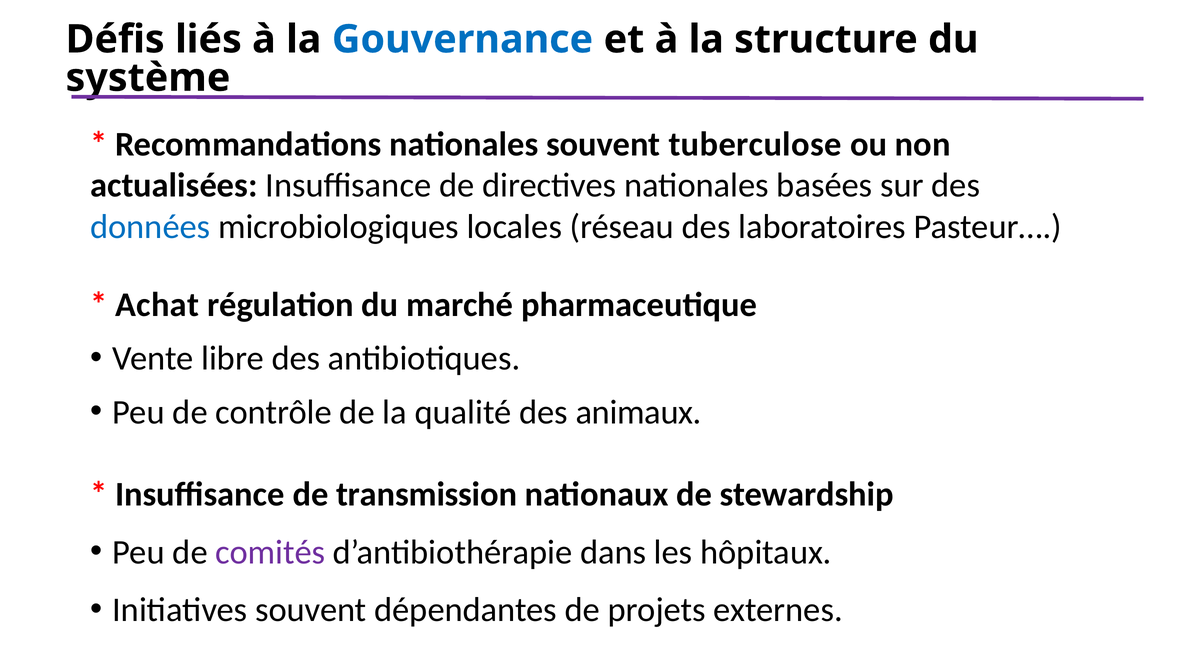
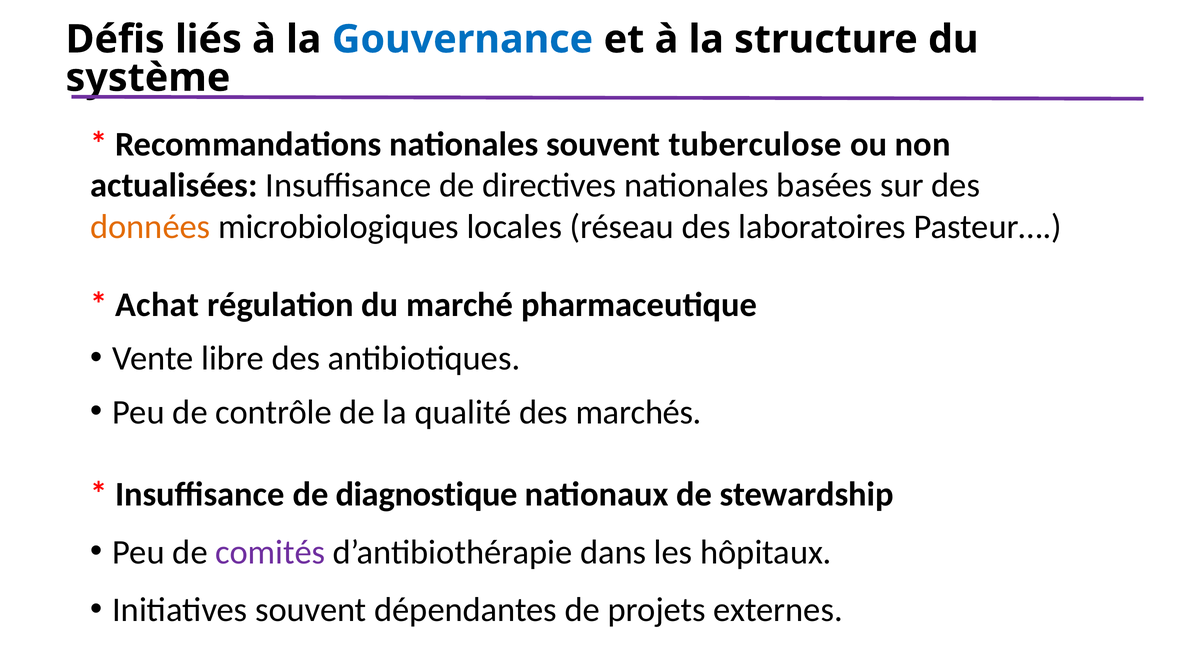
données colour: blue -> orange
animaux: animaux -> marchés
transmission: transmission -> diagnostique
